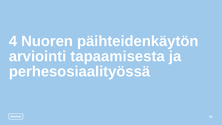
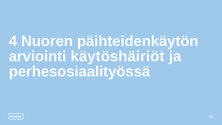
tapaamisesta: tapaamisesta -> käytöshäiriöt
